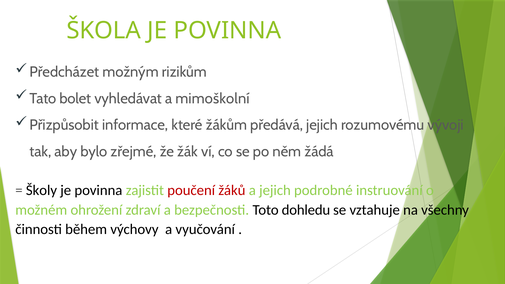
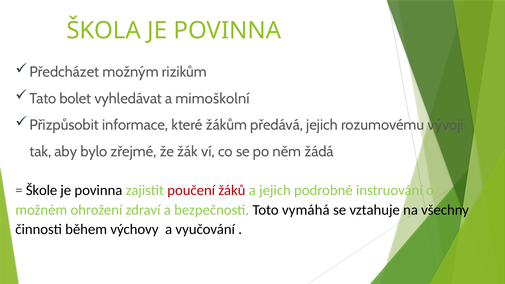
Školy: Školy -> Škole
dohledu: dohledu -> vymáhá
